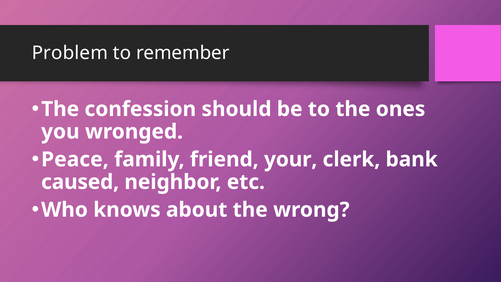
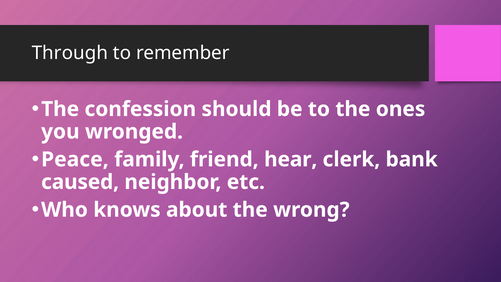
Problem: Problem -> Through
your: your -> hear
